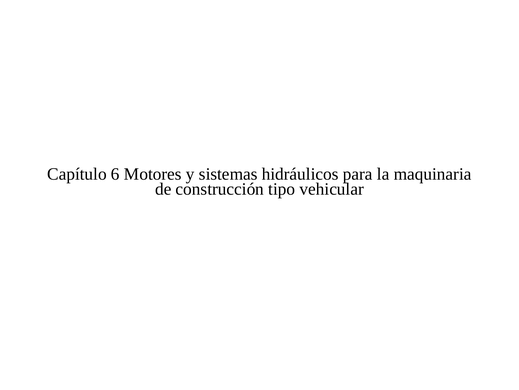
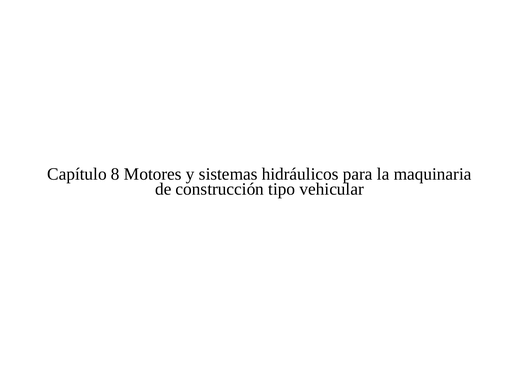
6: 6 -> 8
